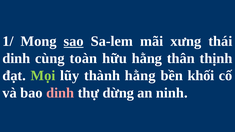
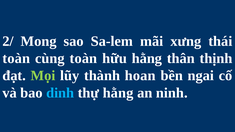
1/: 1/ -> 2/
sao underline: present -> none
dinh at (16, 58): dinh -> toàn
thành hằng: hằng -> hoan
khối: khối -> ngai
dinh at (60, 93) colour: pink -> light blue
thự dừng: dừng -> hằng
